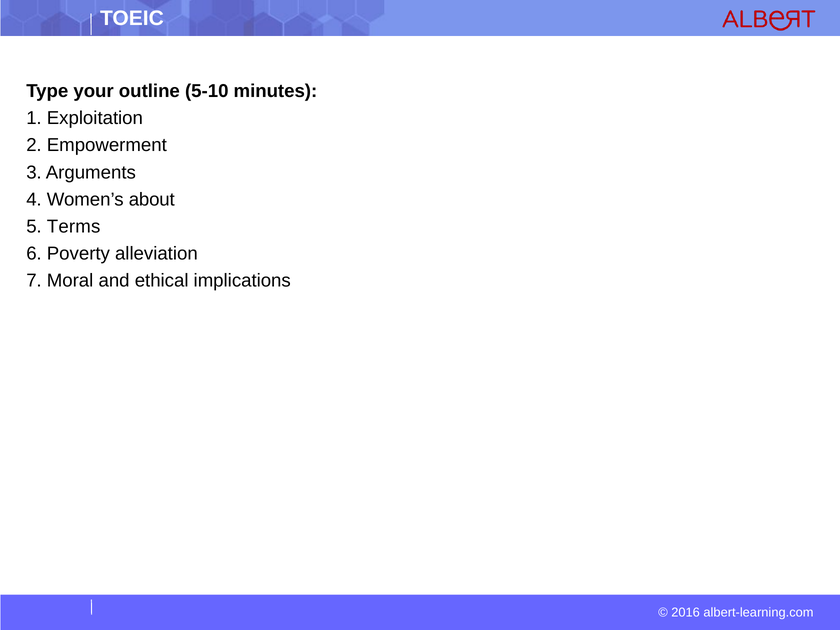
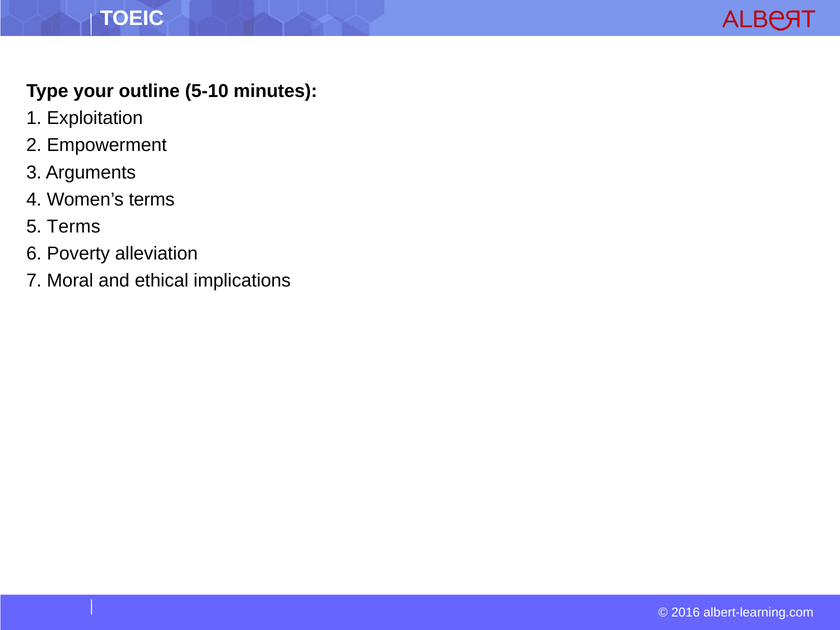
Women’s about: about -> terms
